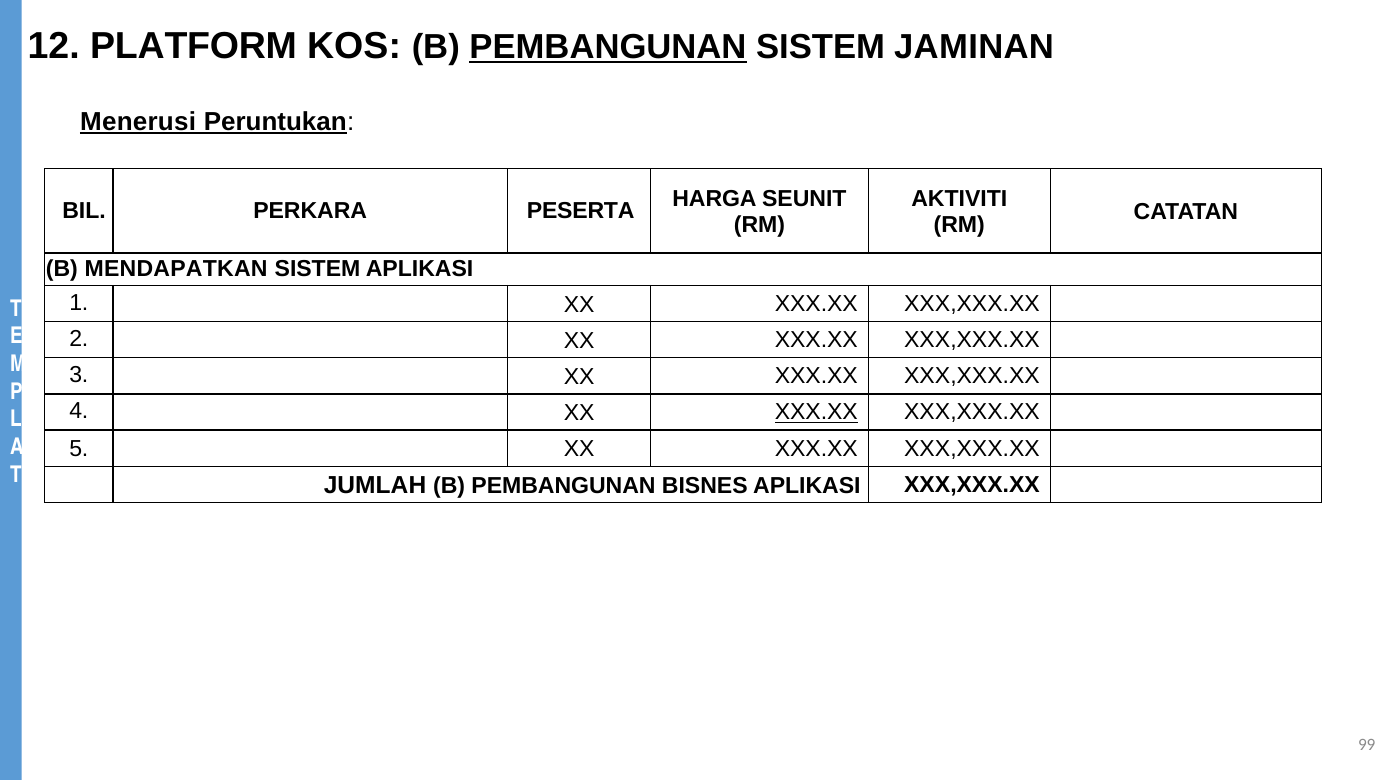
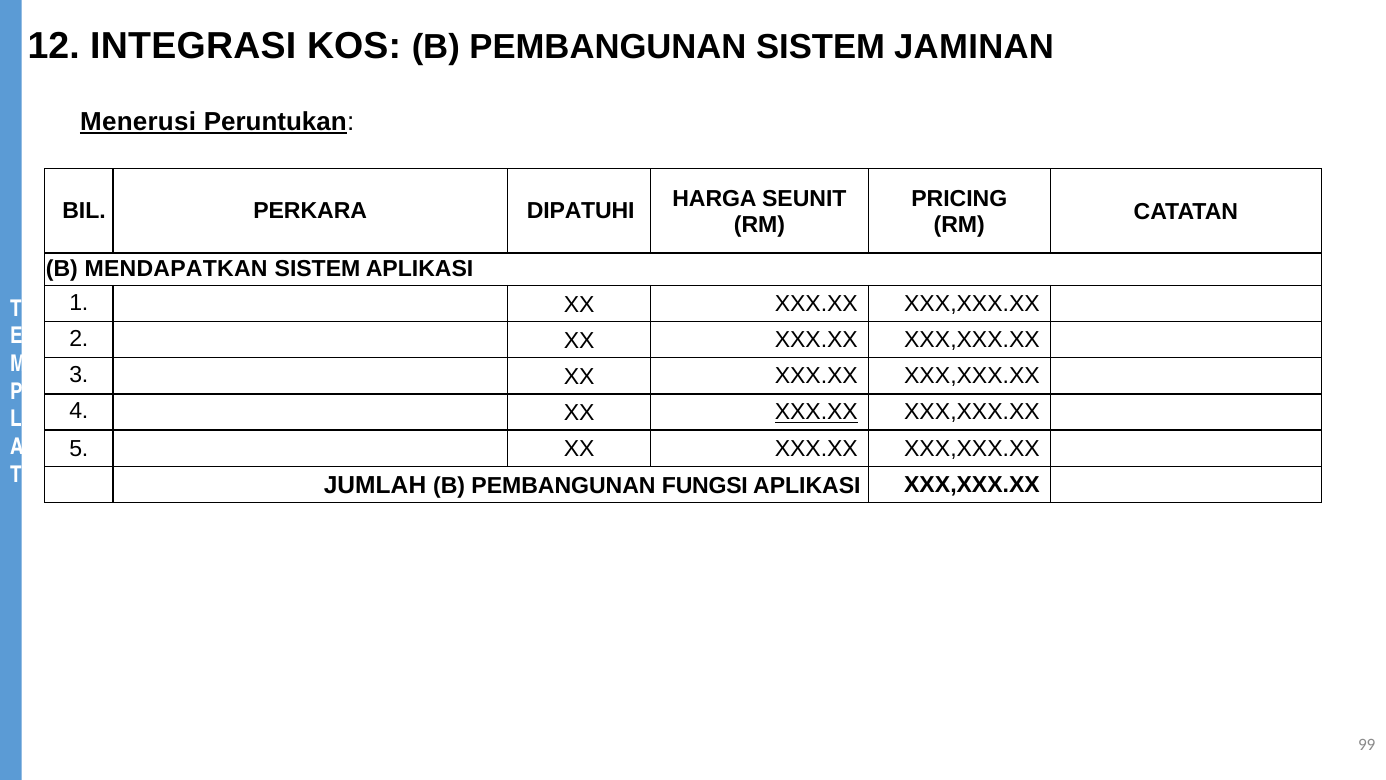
PLATFORM: PLATFORM -> INTEGRASI
PEMBANGUNAN at (608, 47) underline: present -> none
AKTIVITI: AKTIVITI -> PRICING
PESERTA: PESERTA -> DIPATUHI
BISNES: BISNES -> FUNGSI
